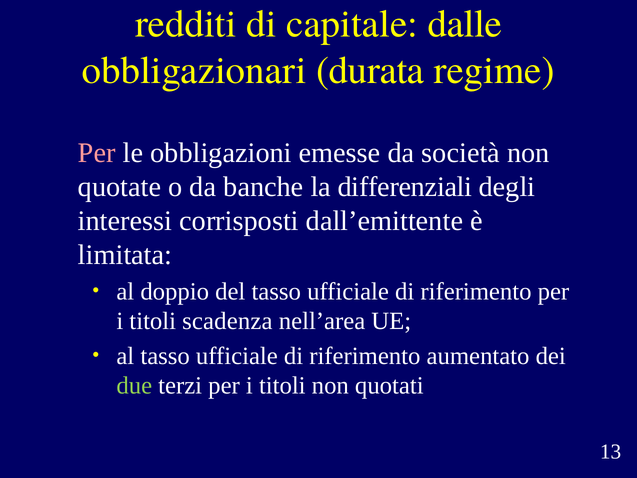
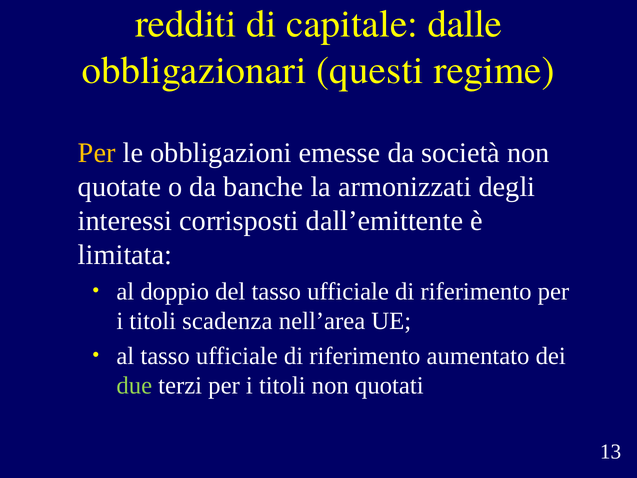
durata: durata -> questi
Per at (97, 153) colour: pink -> yellow
differenziali: differenziali -> armonizzati
